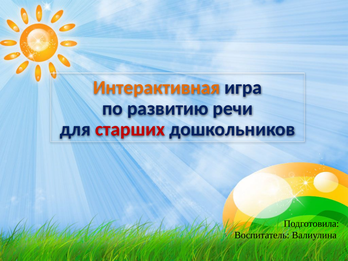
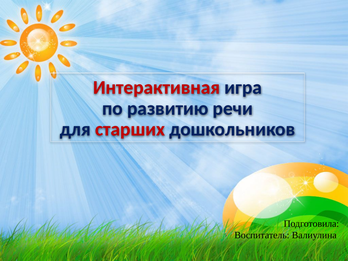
Интерактивная colour: orange -> red
